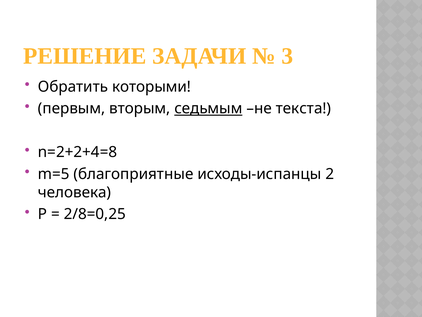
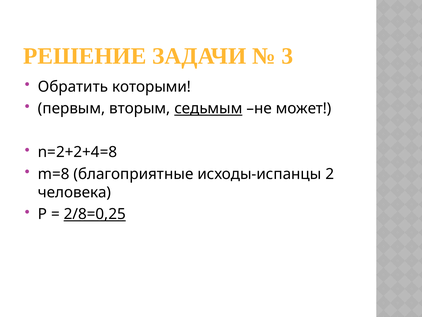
текста: текста -> может
m=5: m=5 -> m=8
2/8=0,25 underline: none -> present
